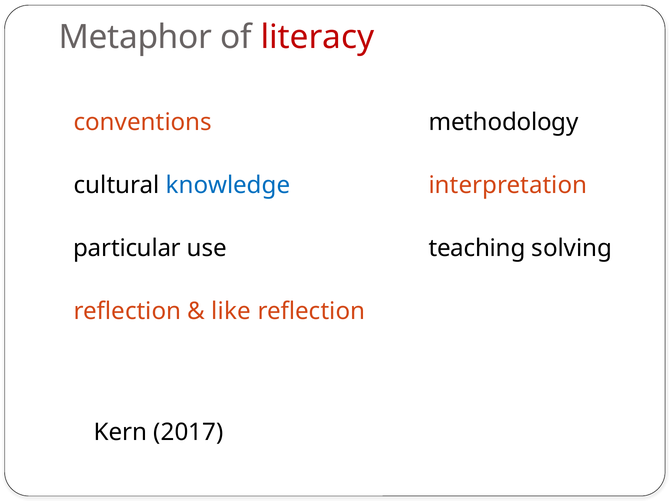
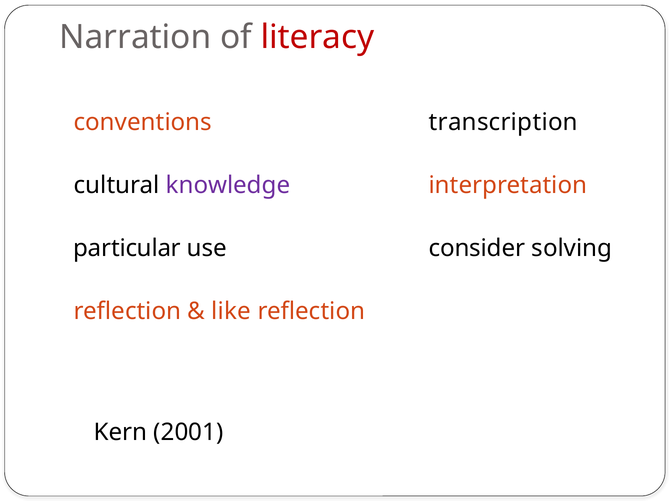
Metaphor: Metaphor -> Narration
methodology: methodology -> transcription
knowledge colour: blue -> purple
teaching: teaching -> consider
2017: 2017 -> 2001
